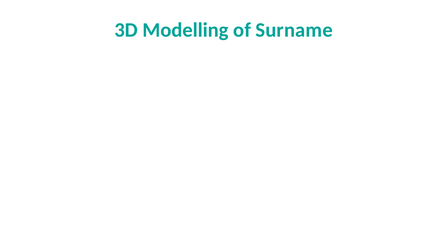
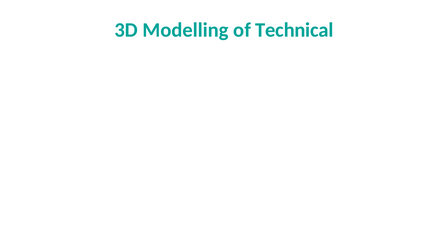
Surname: Surname -> Technical
